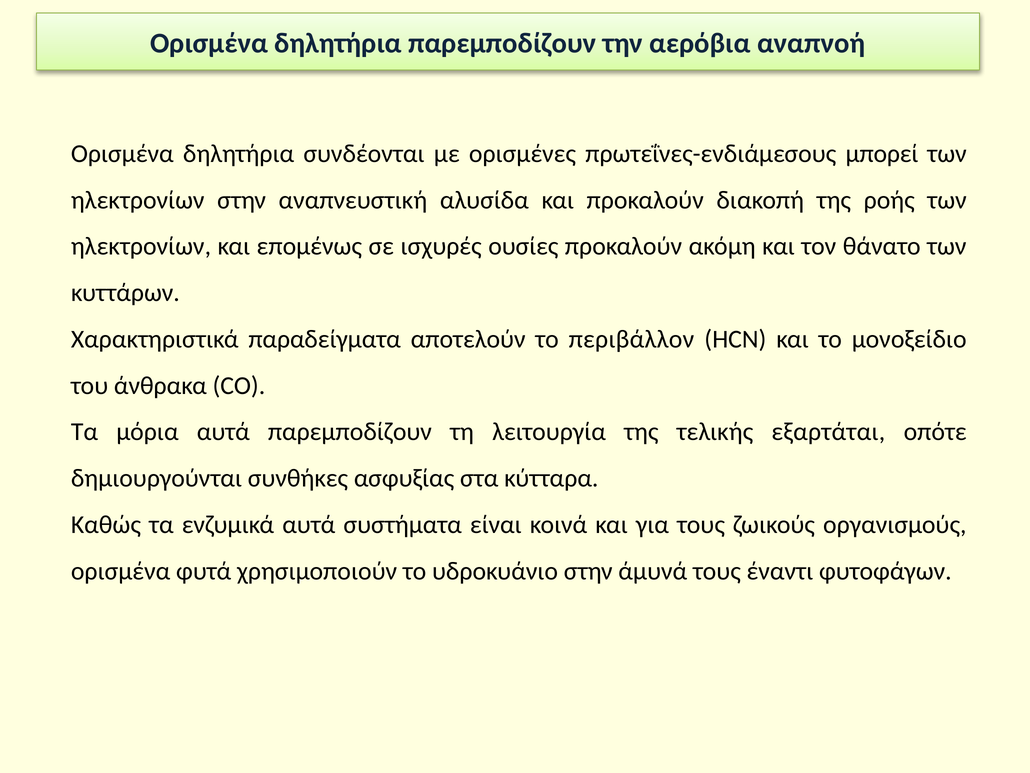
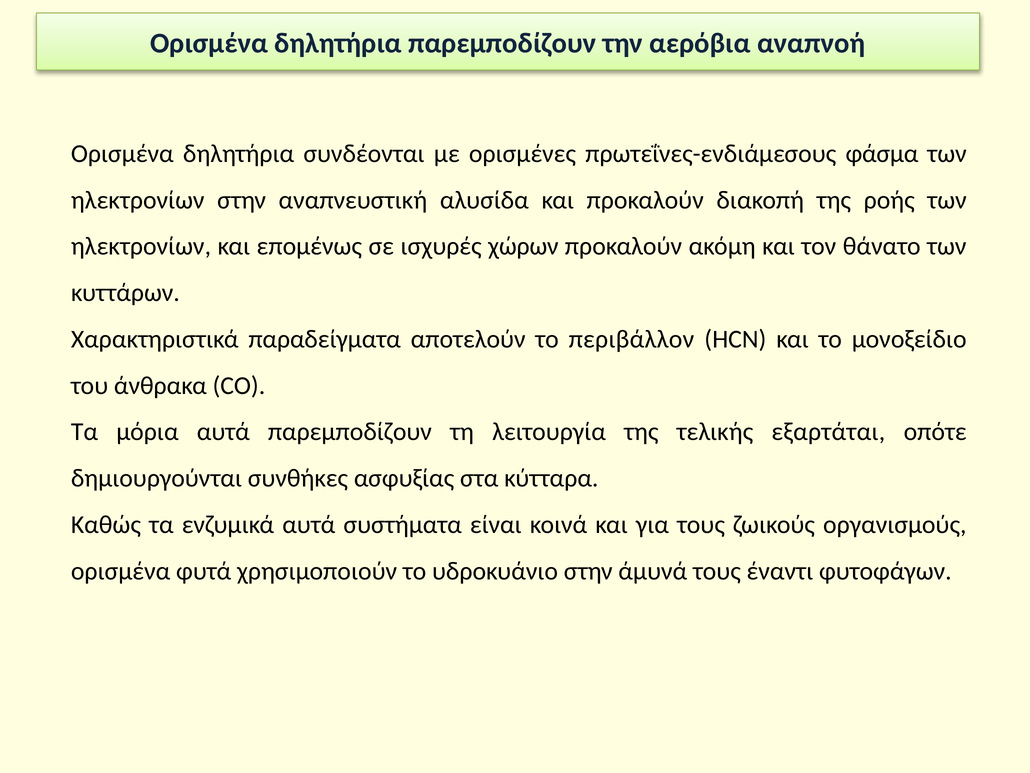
μπορεί: μπορεί -> φάσμα
ουσίες: ουσίες -> χώρων
